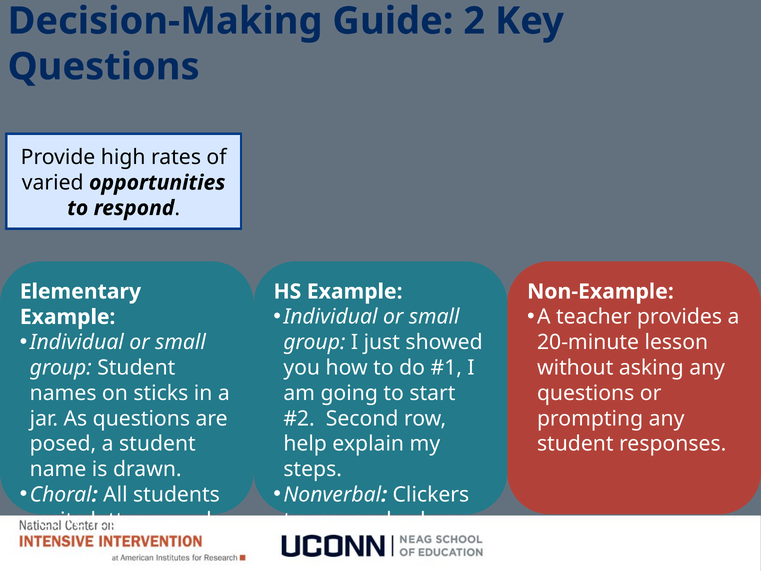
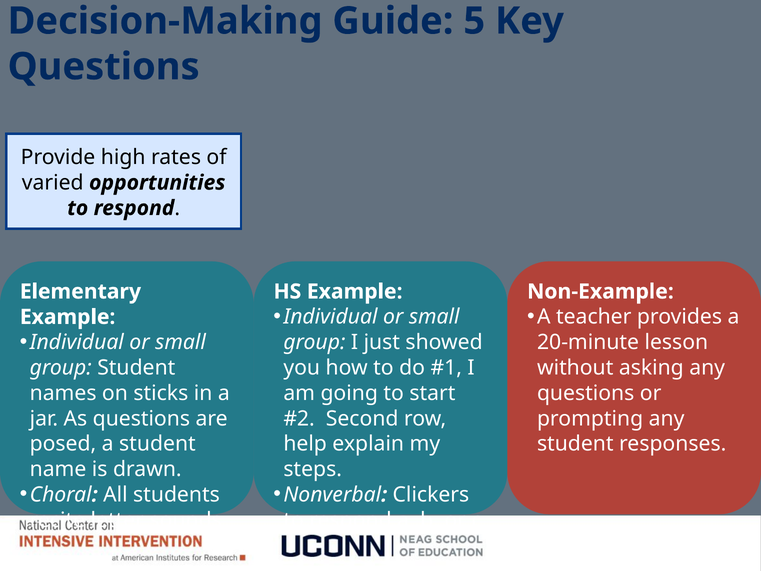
2: 2 -> 5
